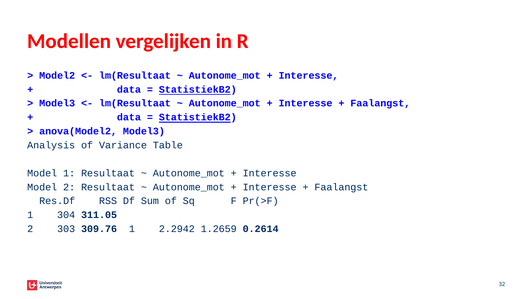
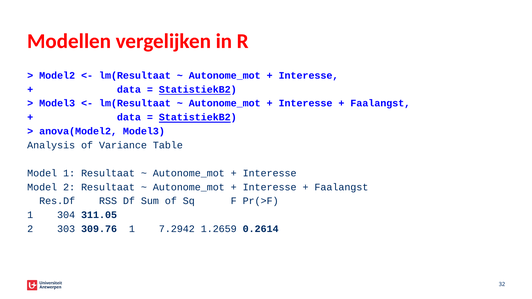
2.2942: 2.2942 -> 7.2942
